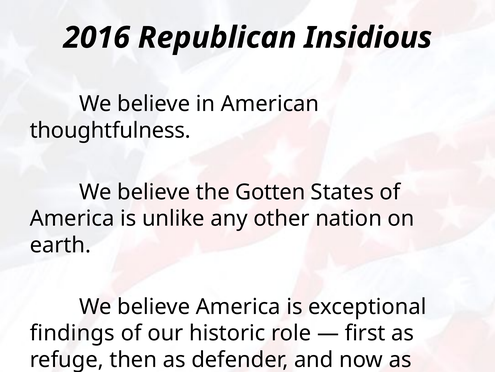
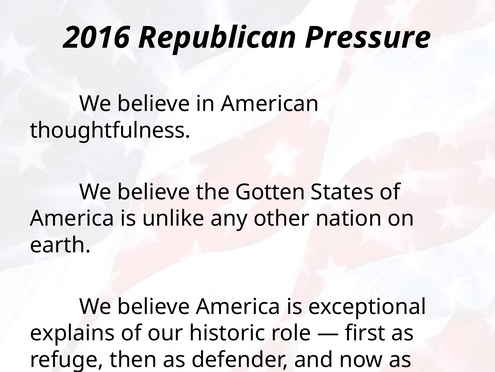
Insidious: Insidious -> Pressure
findings: findings -> explains
